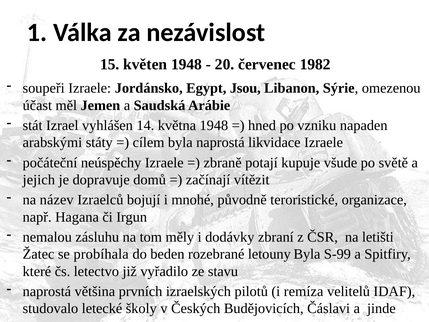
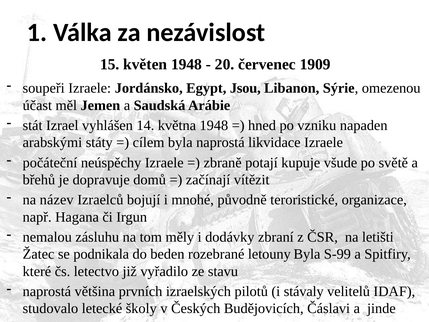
1982: 1982 -> 1909
jejich: jejich -> břehů
probíhala: probíhala -> podnikala
remíza: remíza -> stávaly
